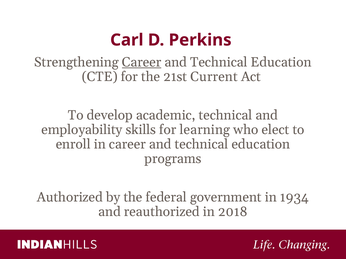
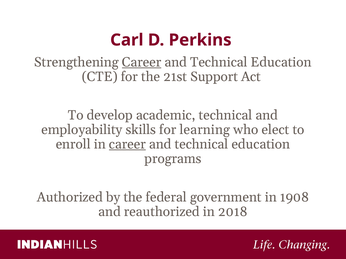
Current: Current -> Support
career at (127, 144) underline: none -> present
1934: 1934 -> 1908
